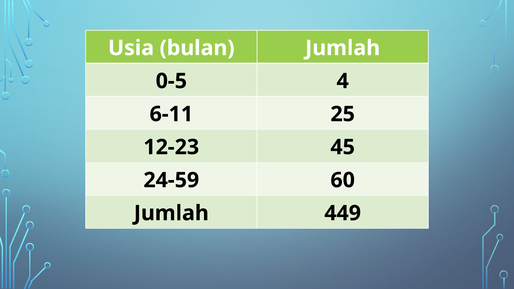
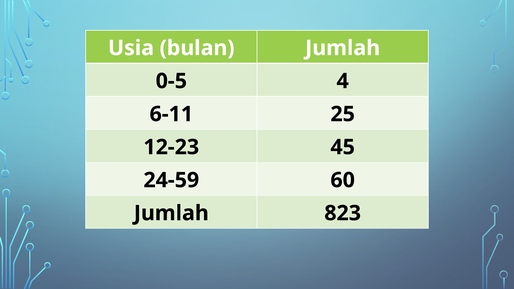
449: 449 -> 823
